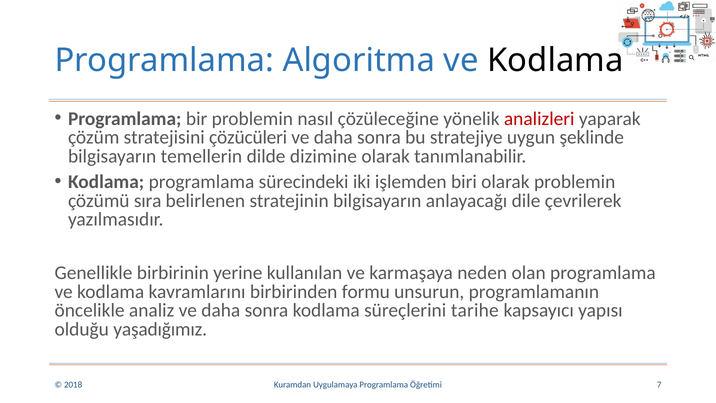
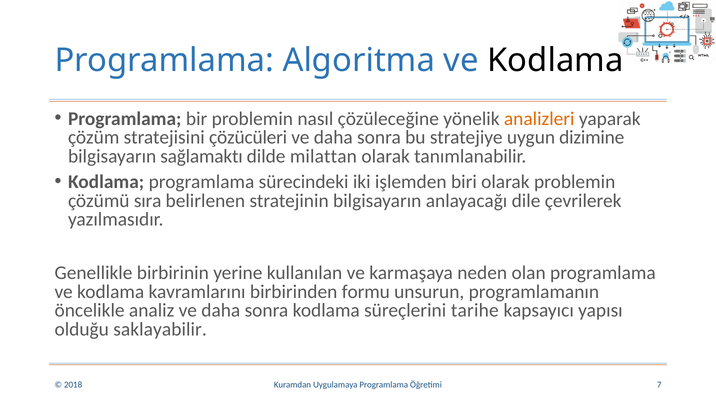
analizleri colour: red -> orange
şeklinde: şeklinde -> dizimine
temellerin: temellerin -> sağlamaktı
dizimine: dizimine -> milattan
yaşadığımız: yaşadığımız -> saklayabilir
